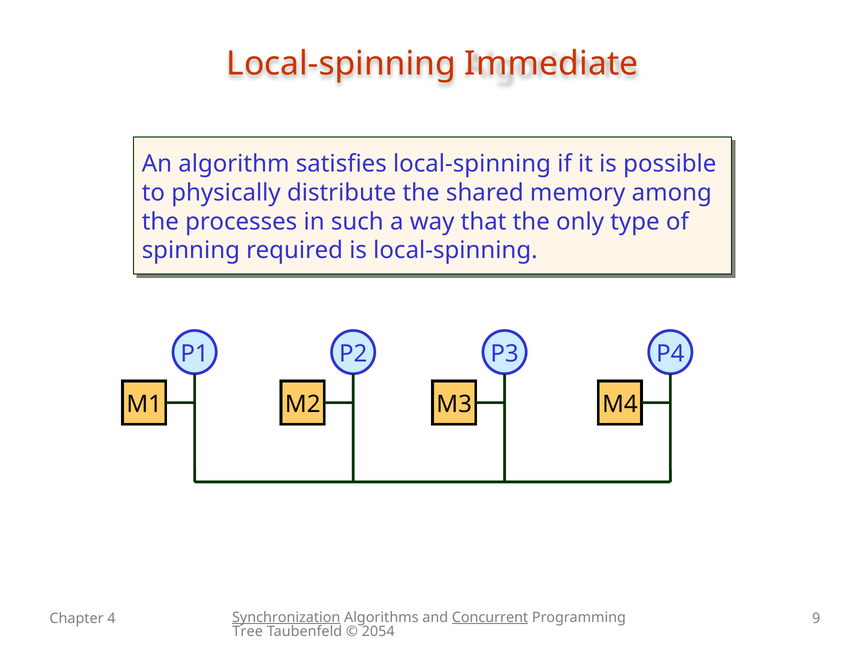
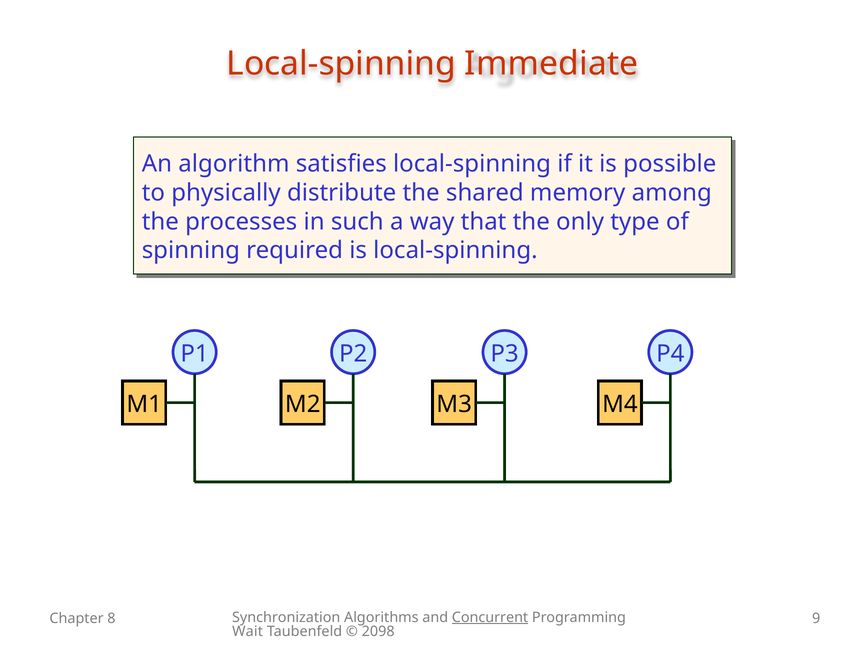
Synchronization underline: present -> none
4: 4 -> 8
Tree: Tree -> Wait
2054: 2054 -> 2098
